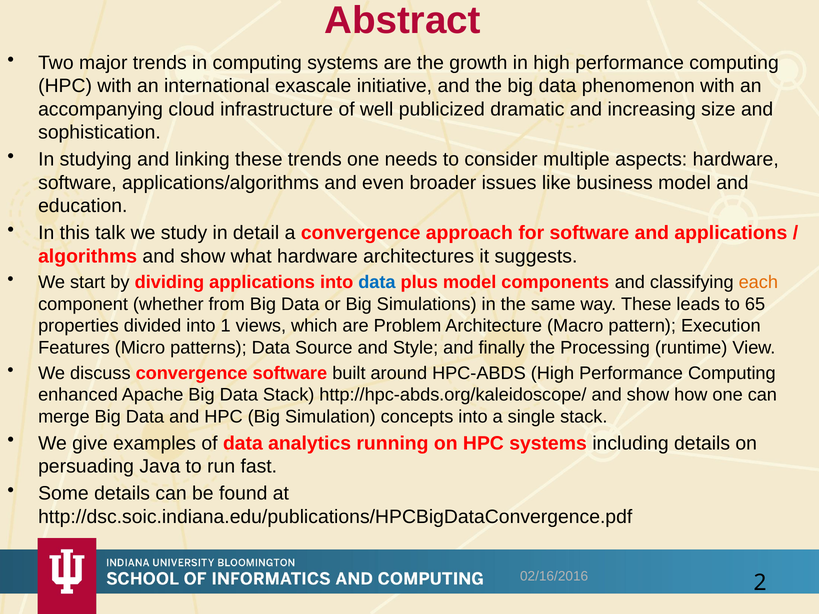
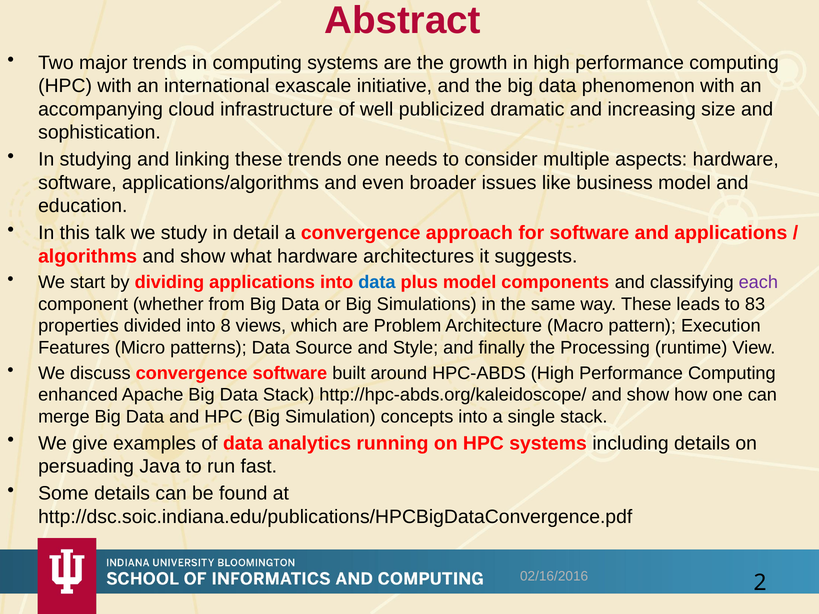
each colour: orange -> purple
65: 65 -> 83
1: 1 -> 8
